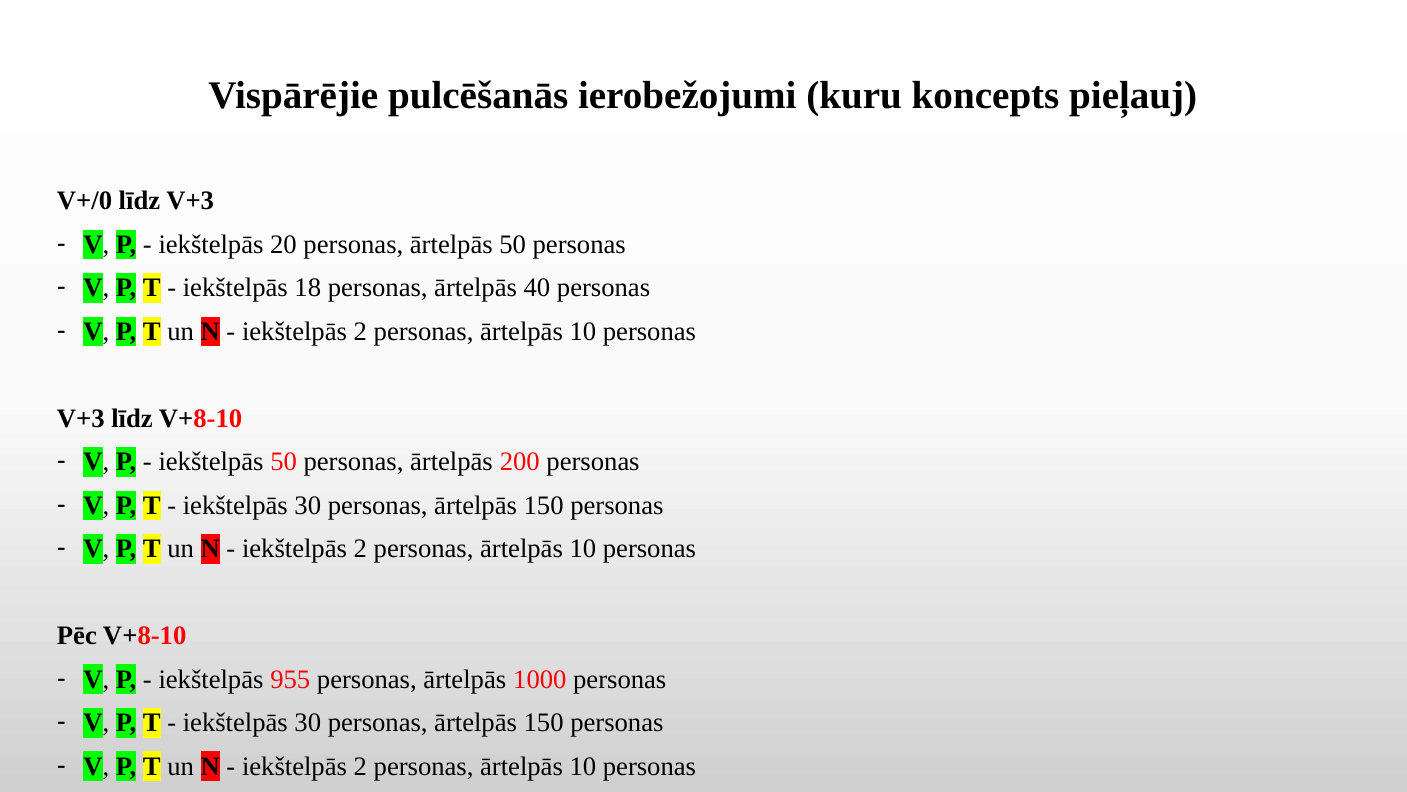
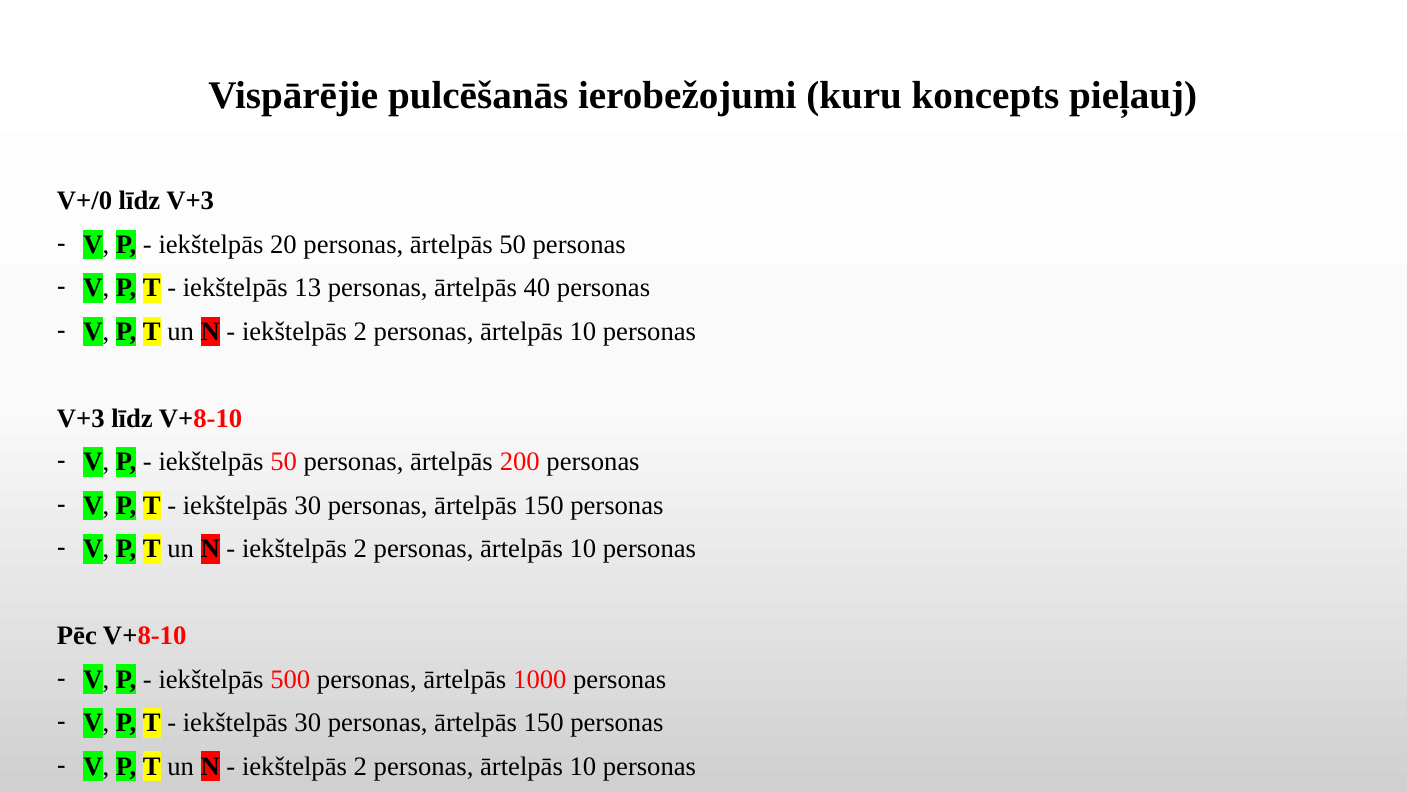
18: 18 -> 13
955: 955 -> 500
